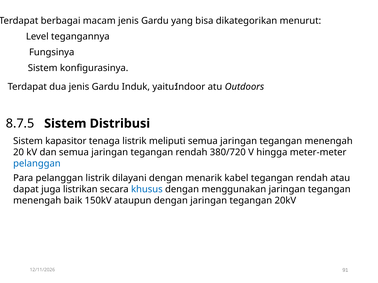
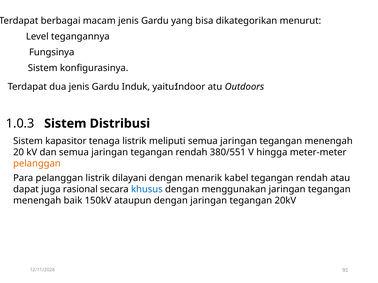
8.7.5: 8.7.5 -> 1.0.3
380/720: 380/720 -> 380/551
pelanggan at (37, 164) colour: blue -> orange
listrikan: listrikan -> rasional
